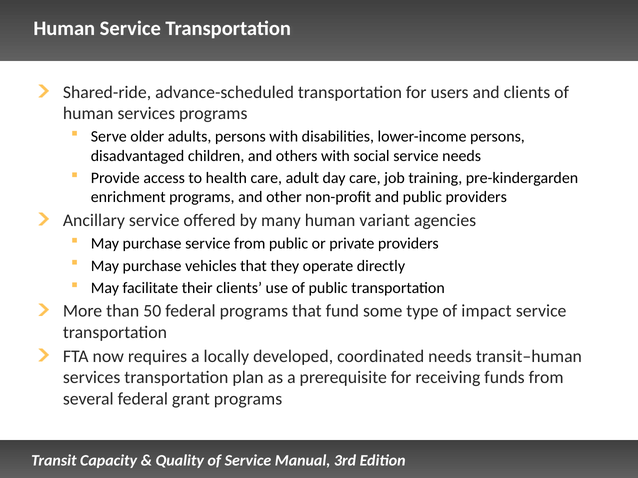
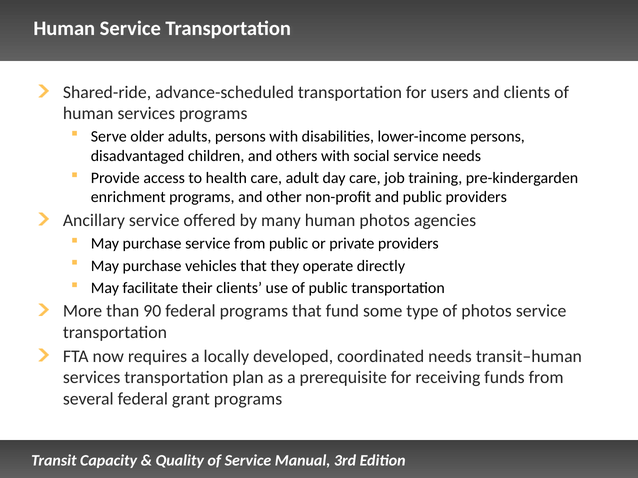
human variant: variant -> photos
50: 50 -> 90
of impact: impact -> photos
